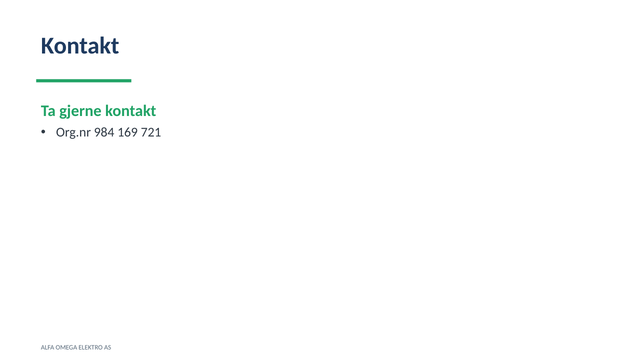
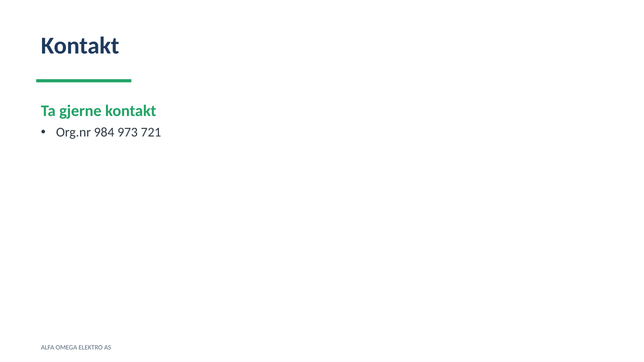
169: 169 -> 973
